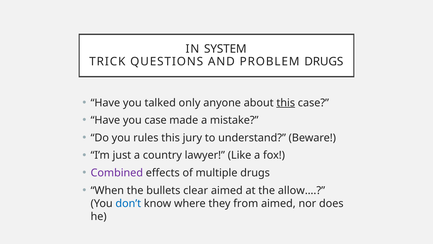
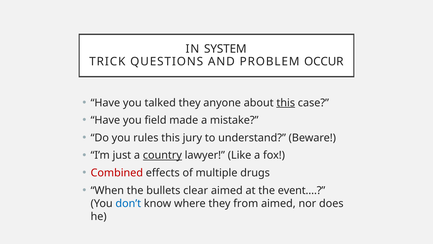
PROBLEM DRUGS: DRUGS -> OCCUR
talked only: only -> they
you case: case -> field
country underline: none -> present
Combined colour: purple -> red
allow…: allow… -> event…
